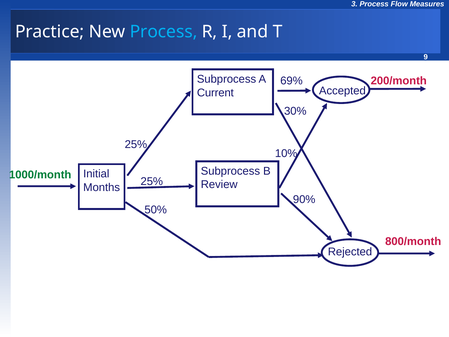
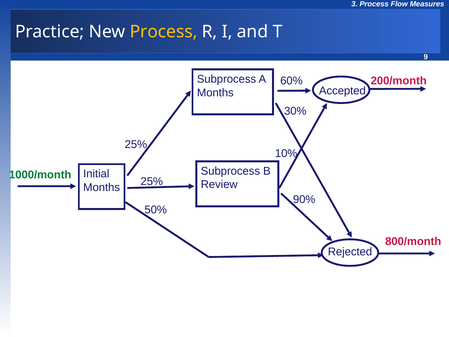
Process at (164, 32) colour: light blue -> yellow
69%: 69% -> 60%
Current at (215, 93): Current -> Months
